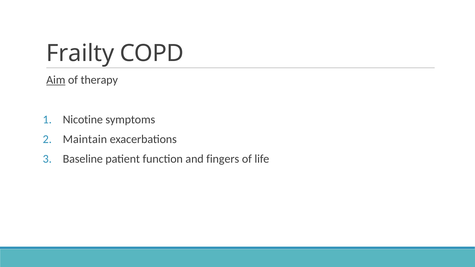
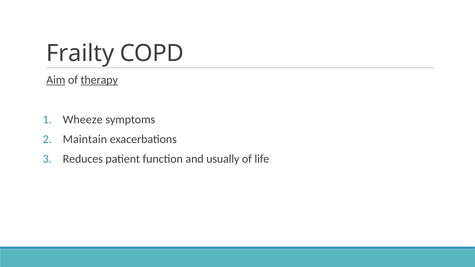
therapy underline: none -> present
Nicotine: Nicotine -> Wheeze
Baseline: Baseline -> Reduces
fingers: fingers -> usually
